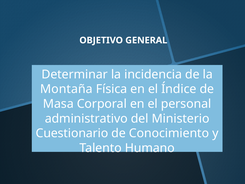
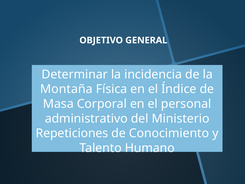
Cuestionario: Cuestionario -> Repeticiones
